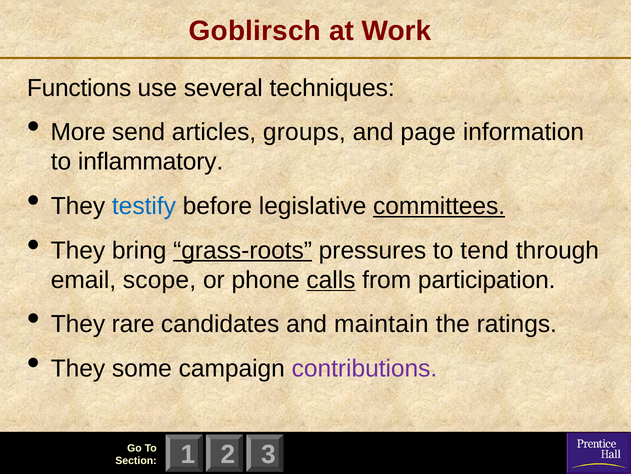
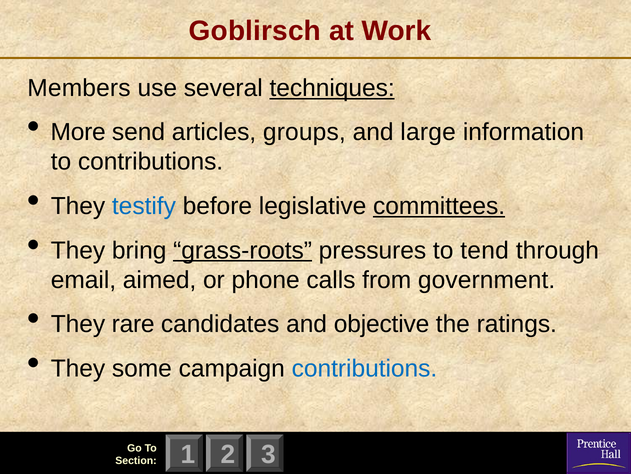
Functions: Functions -> Members
techniques underline: none -> present
page: page -> large
to inflammatory: inflammatory -> contributions
scope: scope -> aimed
calls underline: present -> none
participation: participation -> government
maintain: maintain -> objective
contributions at (364, 368) colour: purple -> blue
